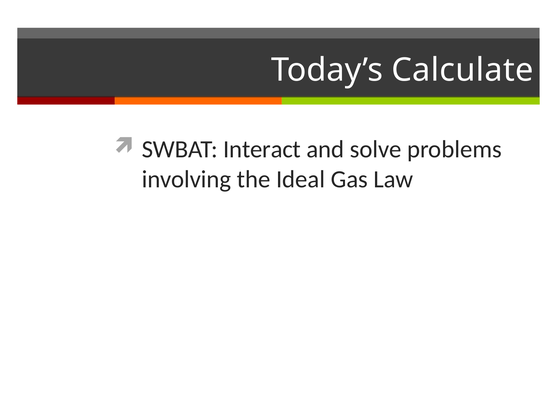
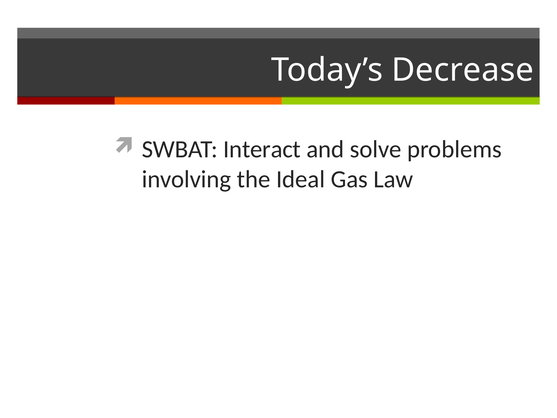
Calculate: Calculate -> Decrease
